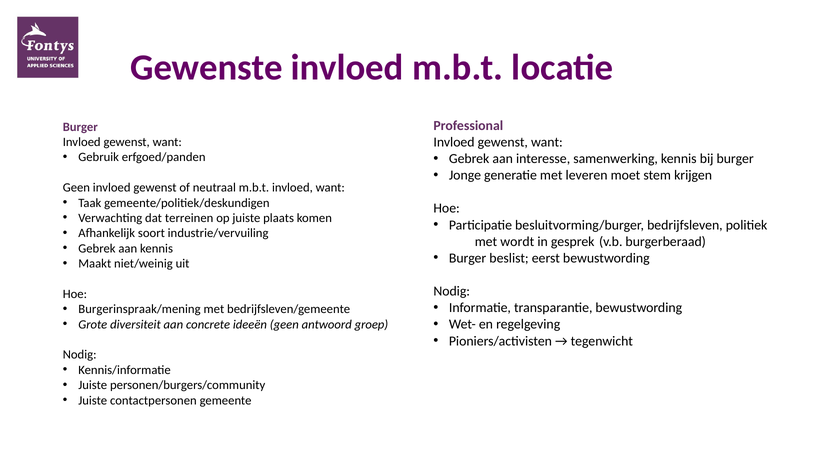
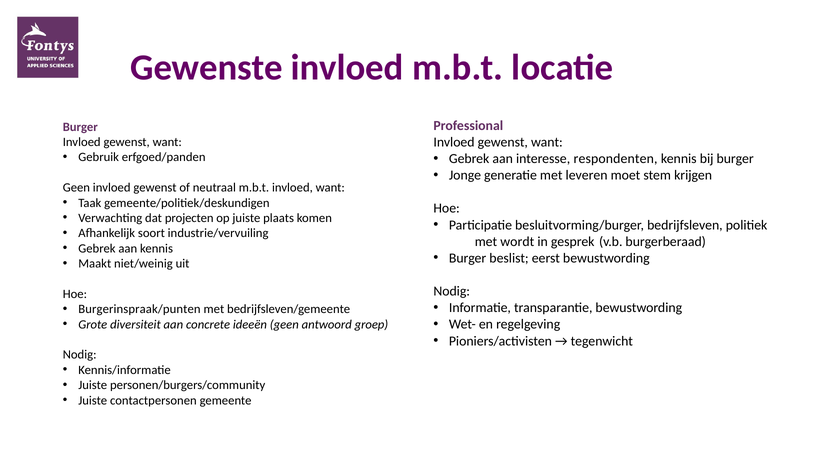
samenwerking: samenwerking -> respondenten
terreinen: terreinen -> projecten
Burgerinspraak/mening: Burgerinspraak/mening -> Burgerinspraak/punten
